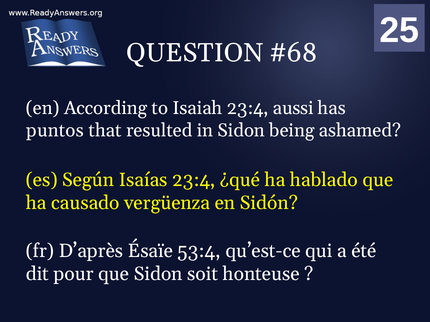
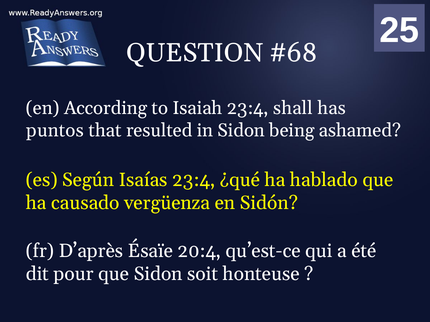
aussi: aussi -> shall
53:4: 53:4 -> 20:4
